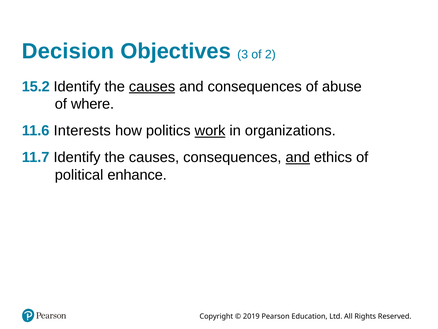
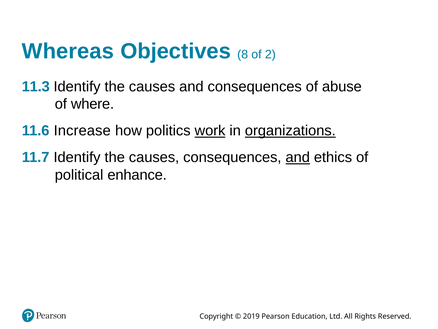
Decision: Decision -> Whereas
3: 3 -> 8
15.2: 15.2 -> 11.3
causes at (152, 86) underline: present -> none
Interests: Interests -> Increase
organizations underline: none -> present
